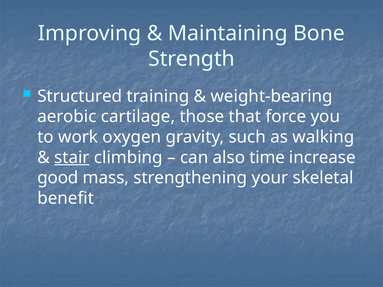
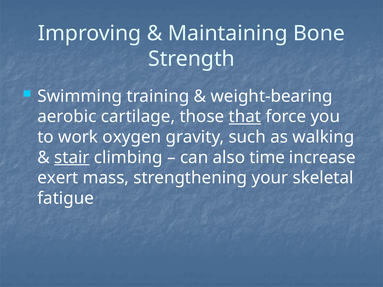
Structured: Structured -> Swimming
that underline: none -> present
good: good -> exert
benefit: benefit -> fatigue
